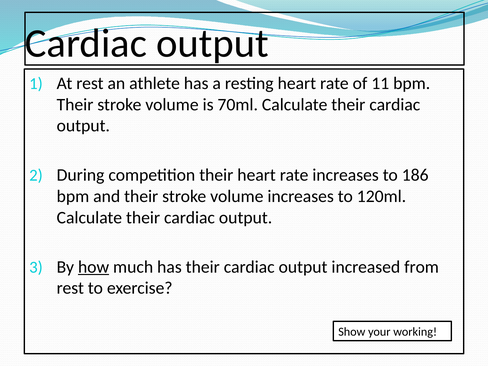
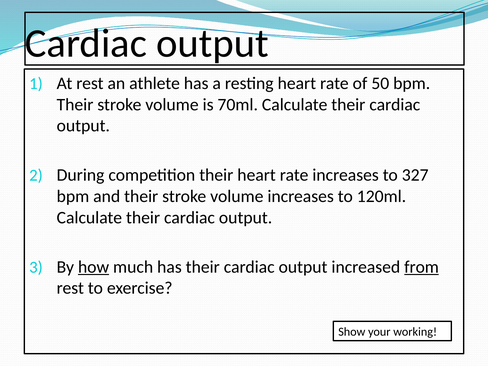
11: 11 -> 50
186: 186 -> 327
from underline: none -> present
